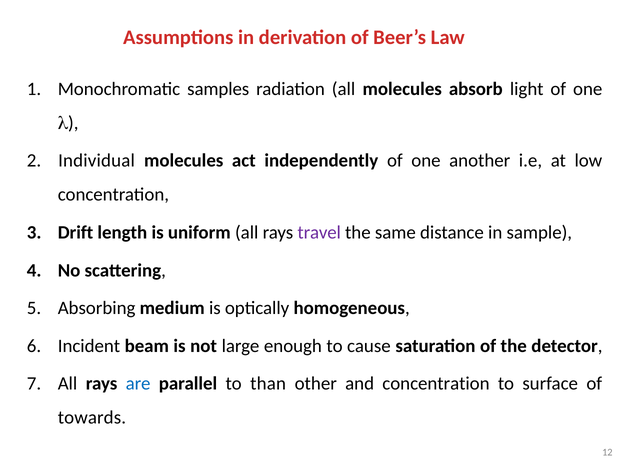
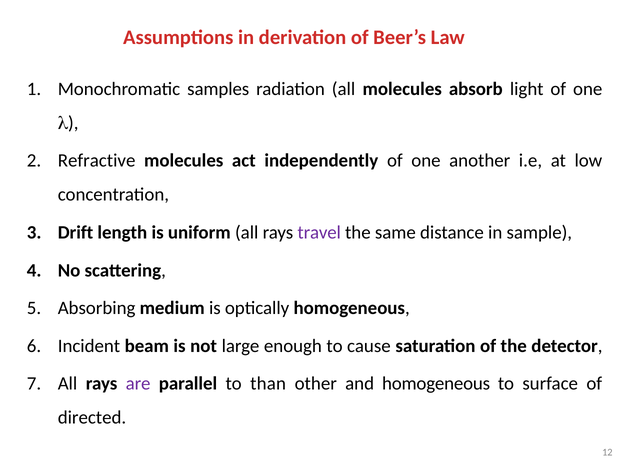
Individual: Individual -> Refractive
are colour: blue -> purple
and concentration: concentration -> homogeneous
towards: towards -> directed
